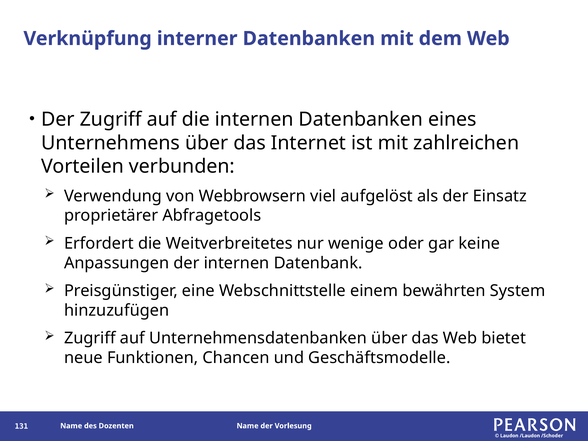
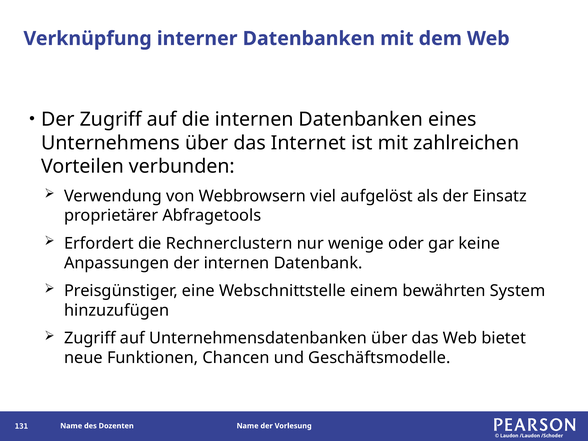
Weitverbreitetes: Weitverbreitetes -> Rechnerclustern
